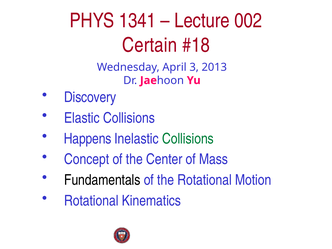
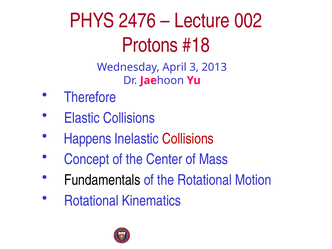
1341: 1341 -> 2476
Certain: Certain -> Protons
Discovery: Discovery -> Therefore
Collisions at (188, 139) colour: green -> red
